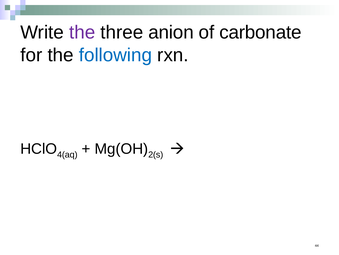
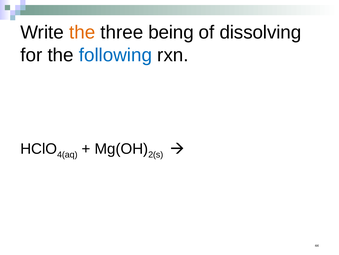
the at (82, 32) colour: purple -> orange
anion: anion -> being
carbonate: carbonate -> dissolving
